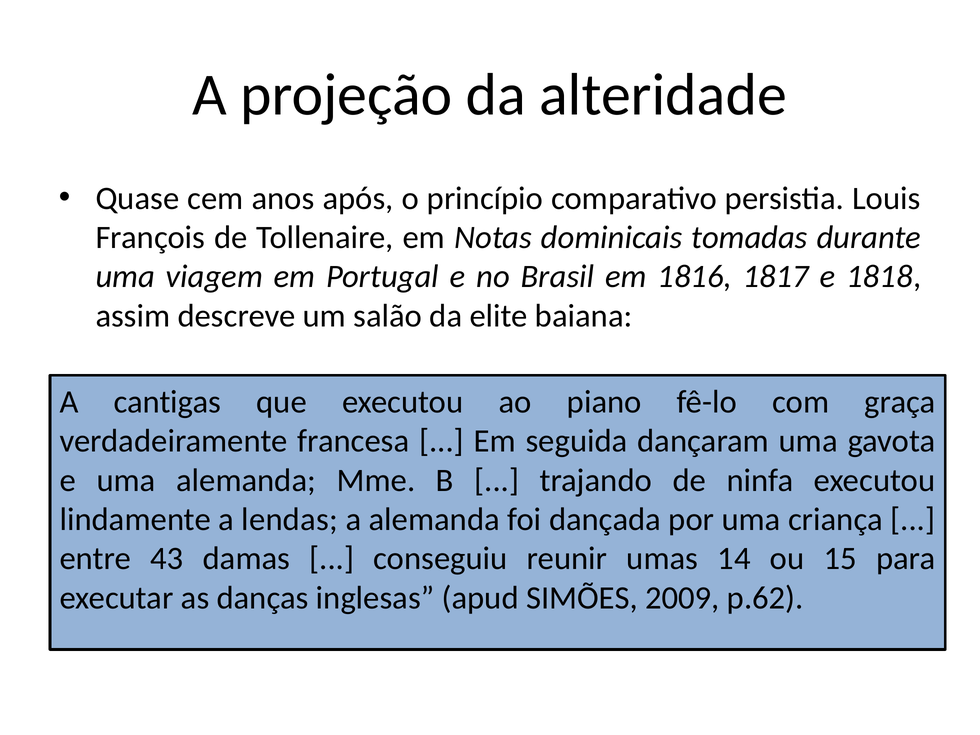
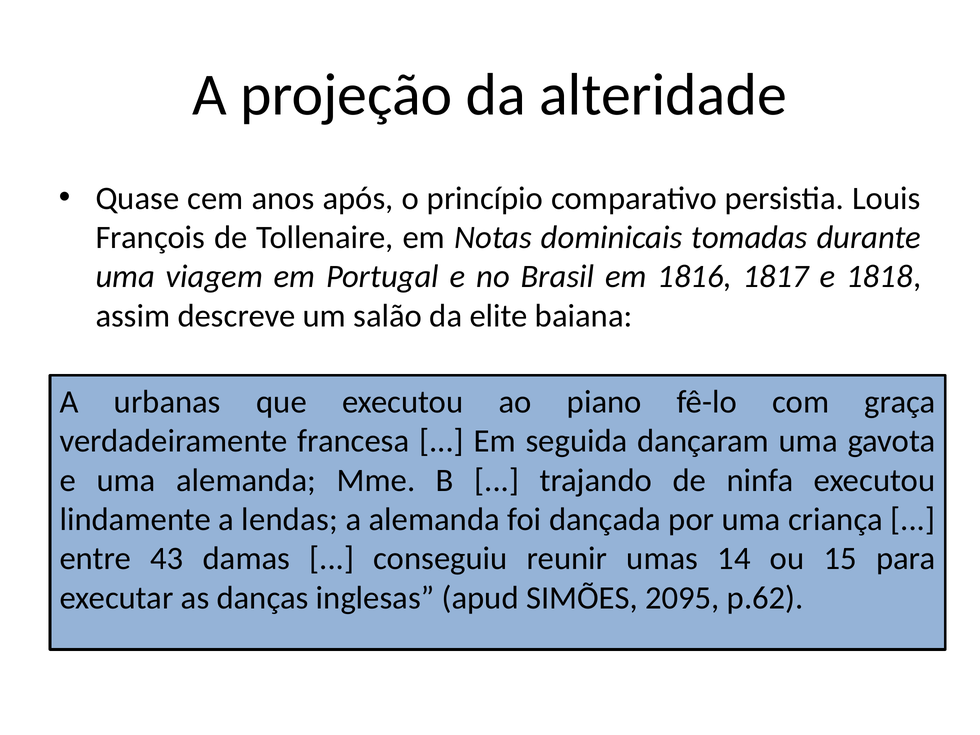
cantigas: cantigas -> urbanas
2009: 2009 -> 2095
